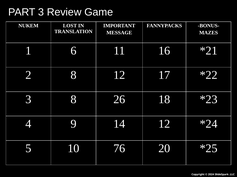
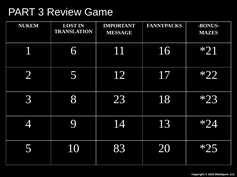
2 8: 8 -> 5
26: 26 -> 23
14 12: 12 -> 13
76: 76 -> 83
